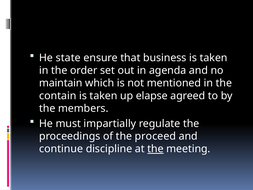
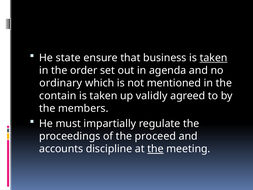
taken at (214, 58) underline: none -> present
maintain: maintain -> ordinary
elapse: elapse -> validly
continue: continue -> accounts
